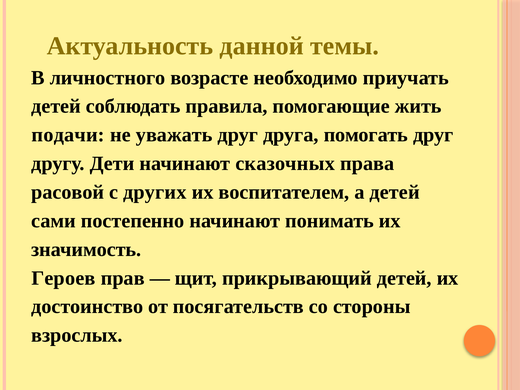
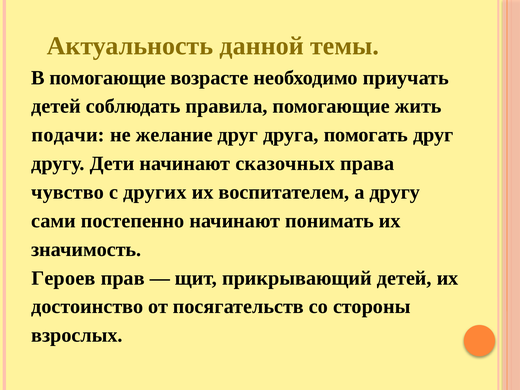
В личностного: личностного -> помогающие
уважать: уважать -> желание
расовой: расовой -> чувство
а детей: детей -> другу
